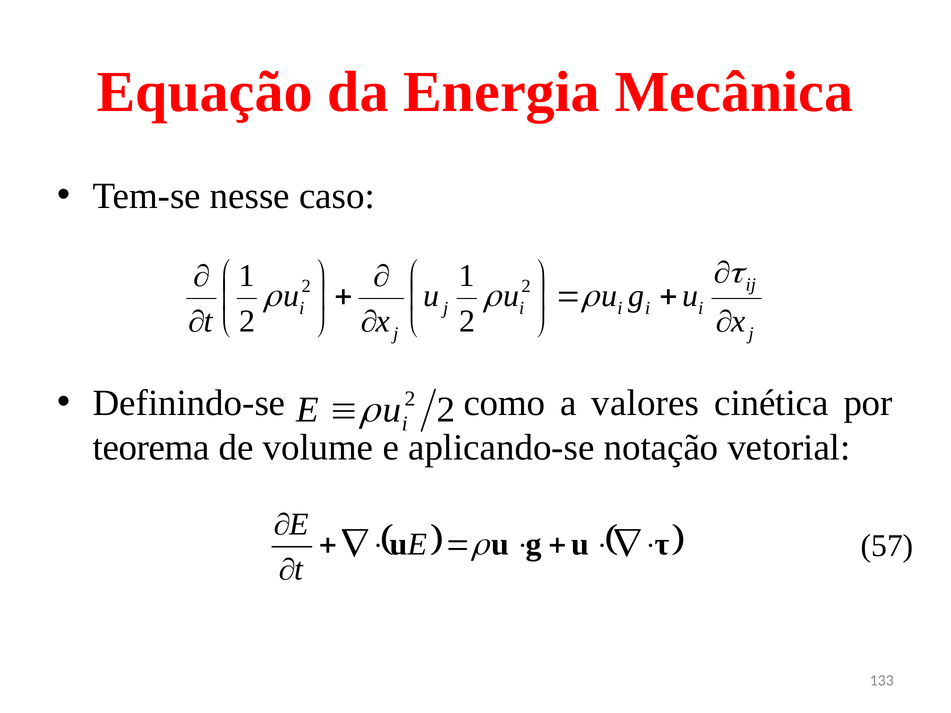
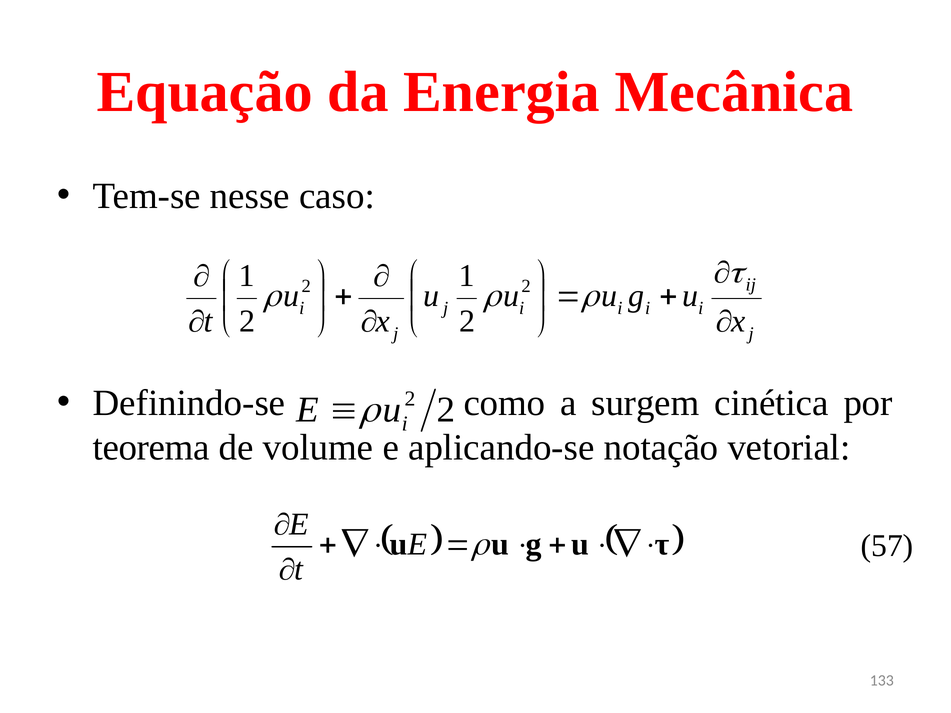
valores: valores -> surgem
